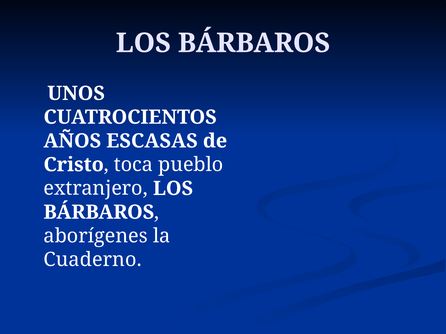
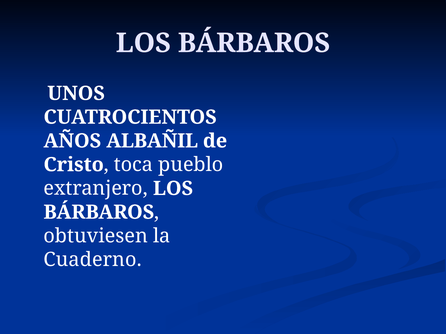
ESCASAS: ESCASAS -> ALBAÑIL
aborígenes: aborígenes -> obtuviesen
